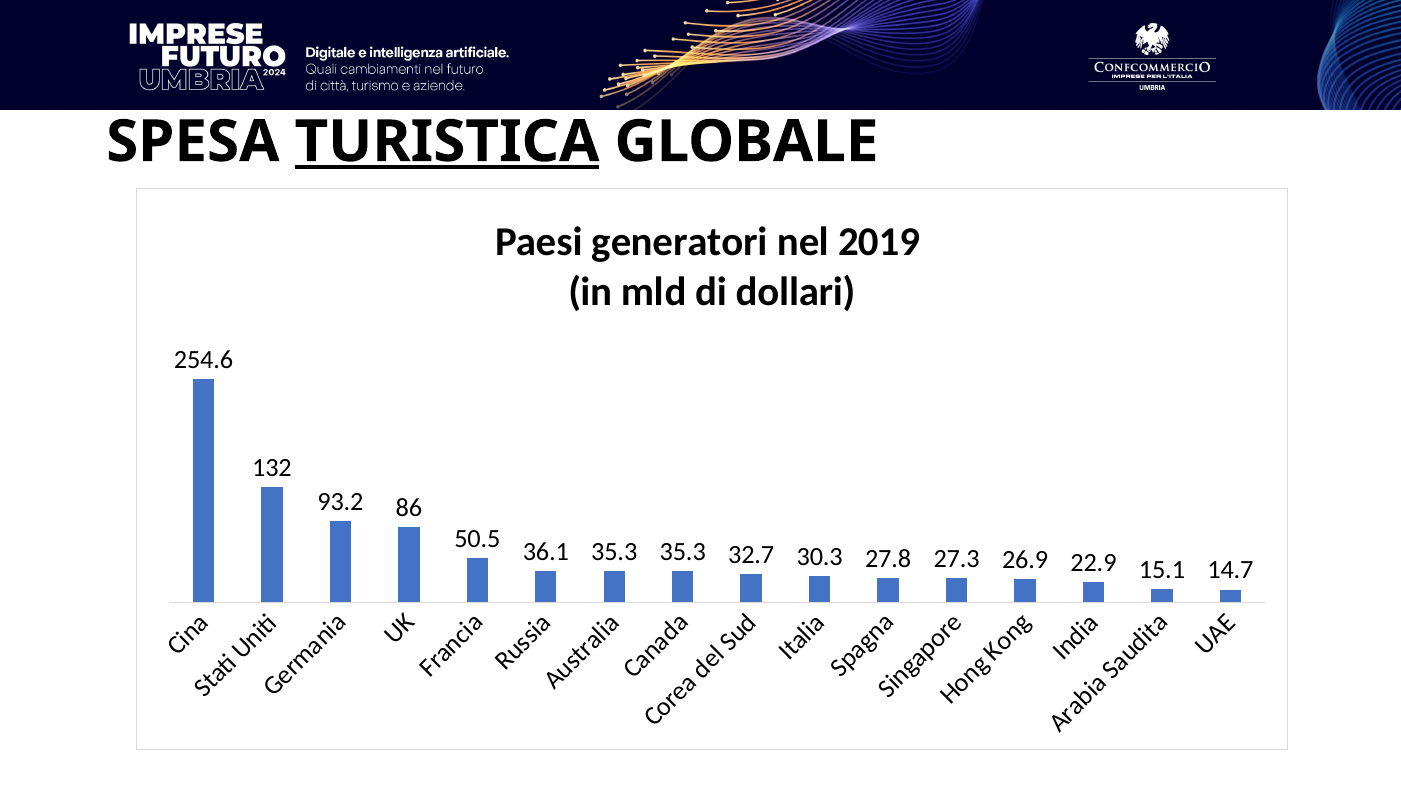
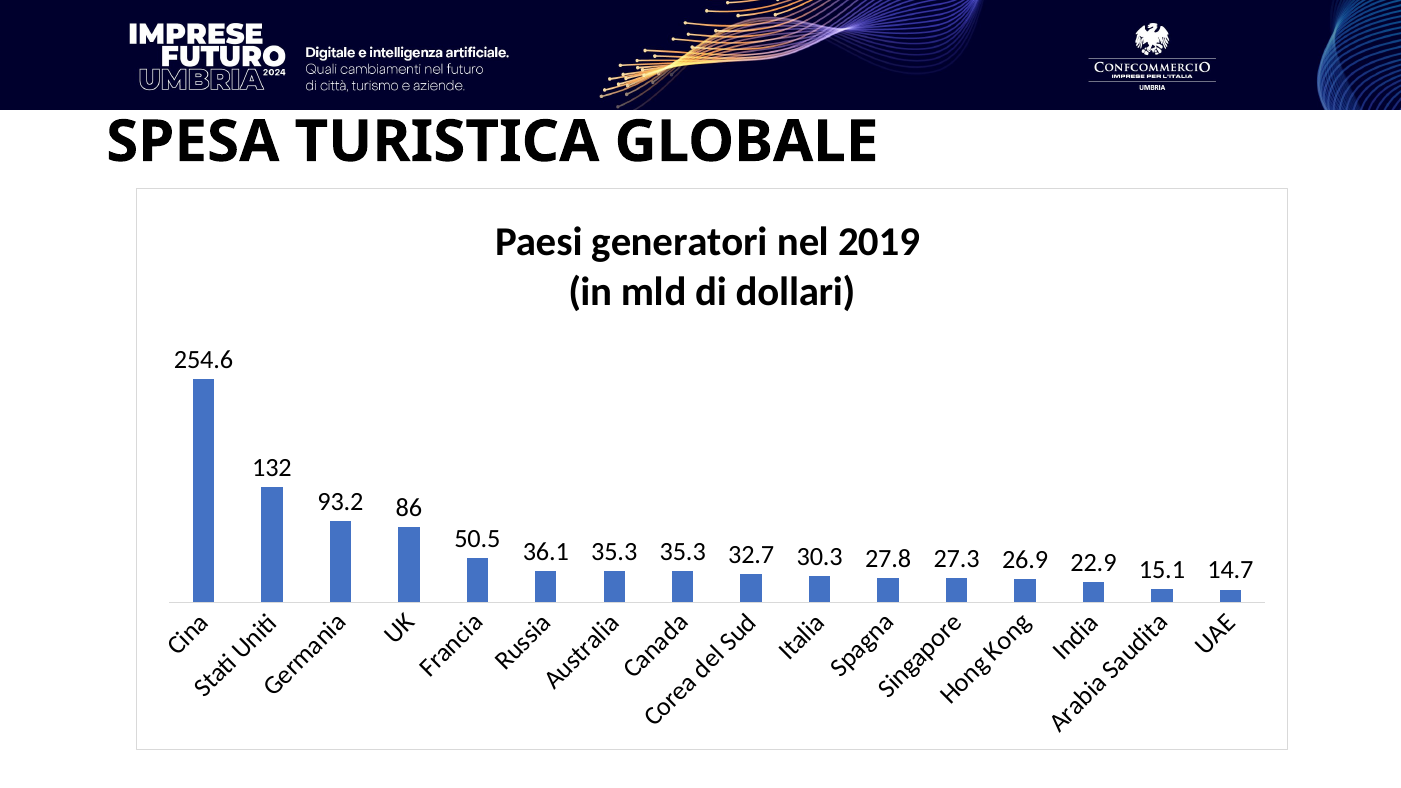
TURISTICA underline: present -> none
